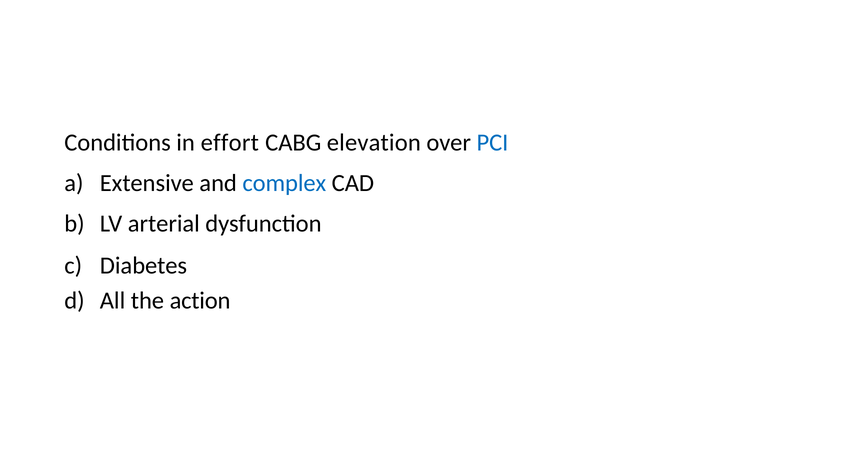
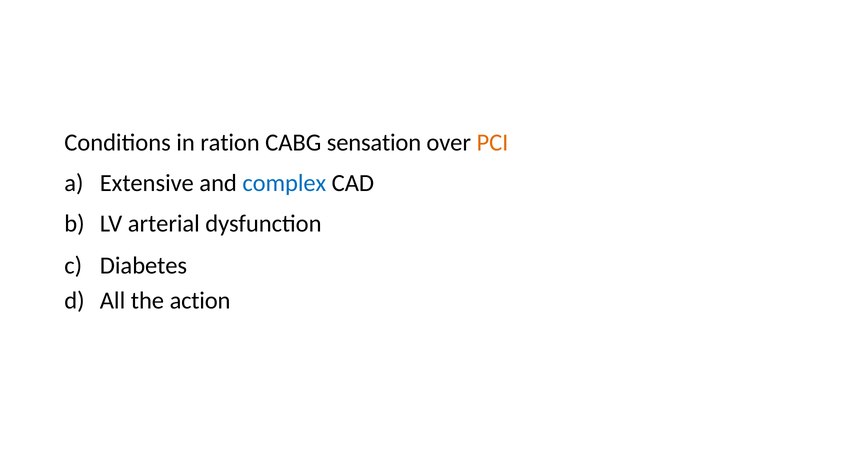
effort: effort -> ration
elevation: elevation -> sensation
PCI colour: blue -> orange
